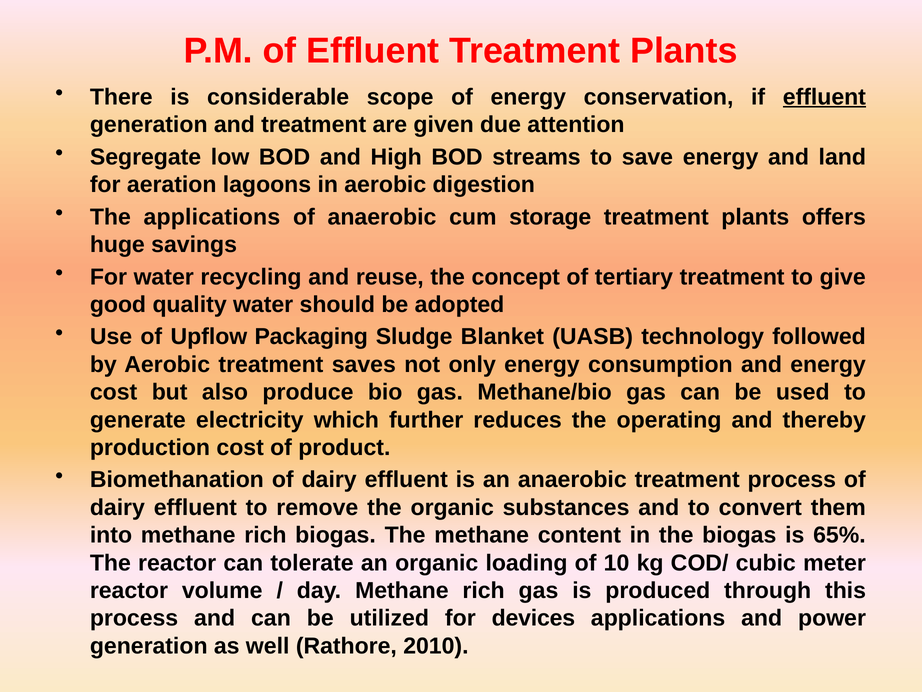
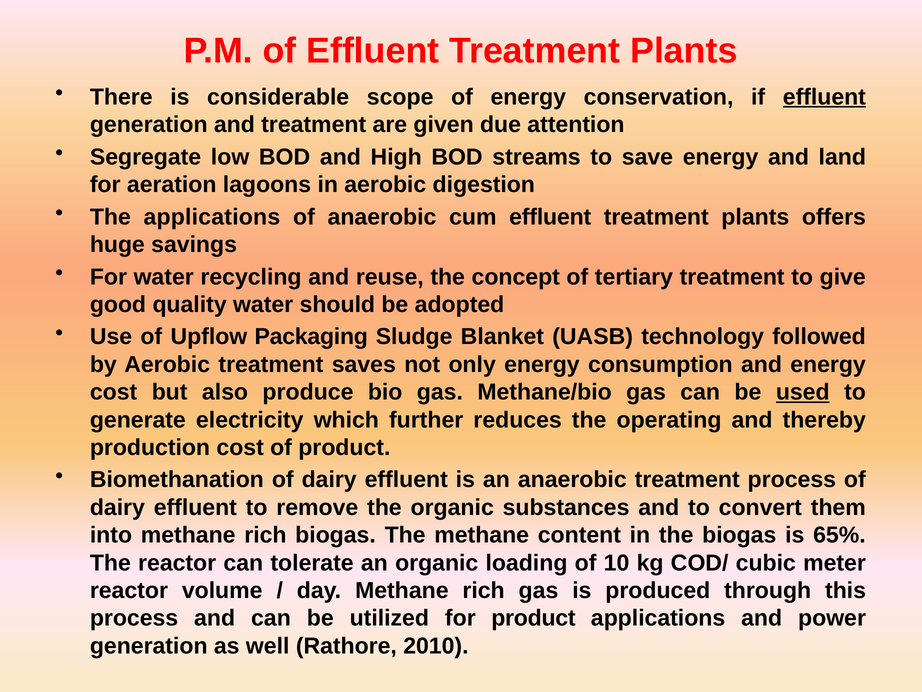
cum storage: storage -> effluent
used underline: none -> present
for devices: devices -> product
